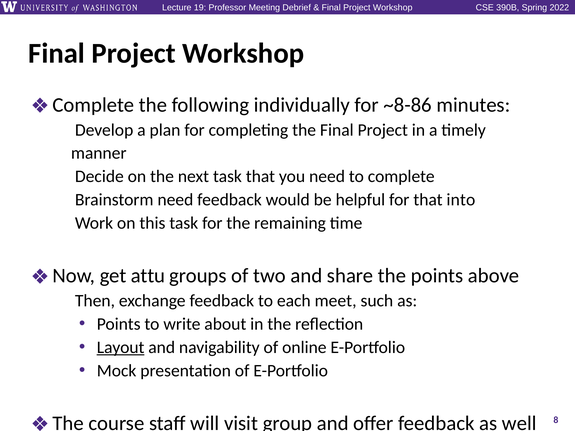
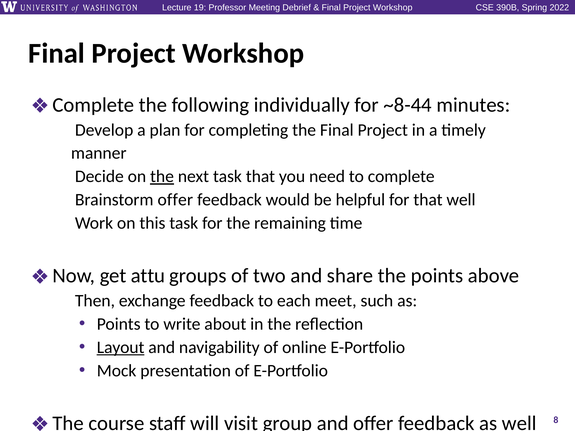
~8-86: ~8-86 -> ~8-44
the at (162, 177) underline: none -> present
need at (175, 200): need -> offer
that into: into -> well
